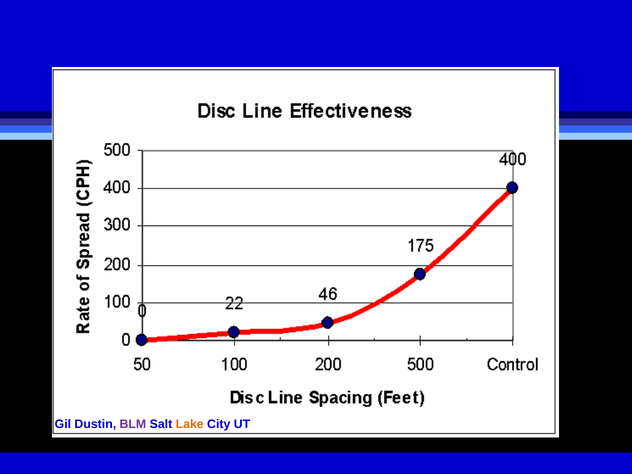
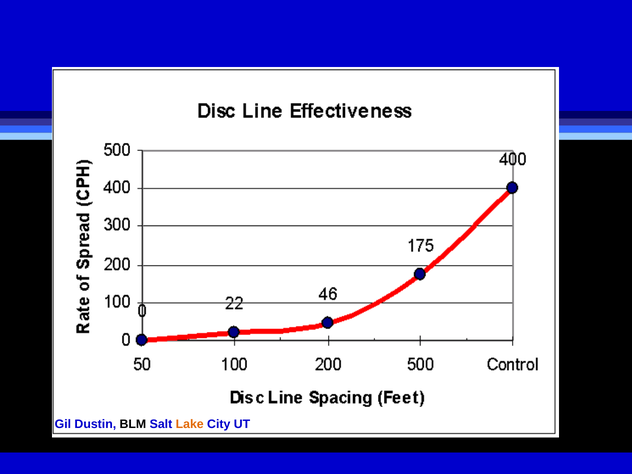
BLM colour: purple -> black
